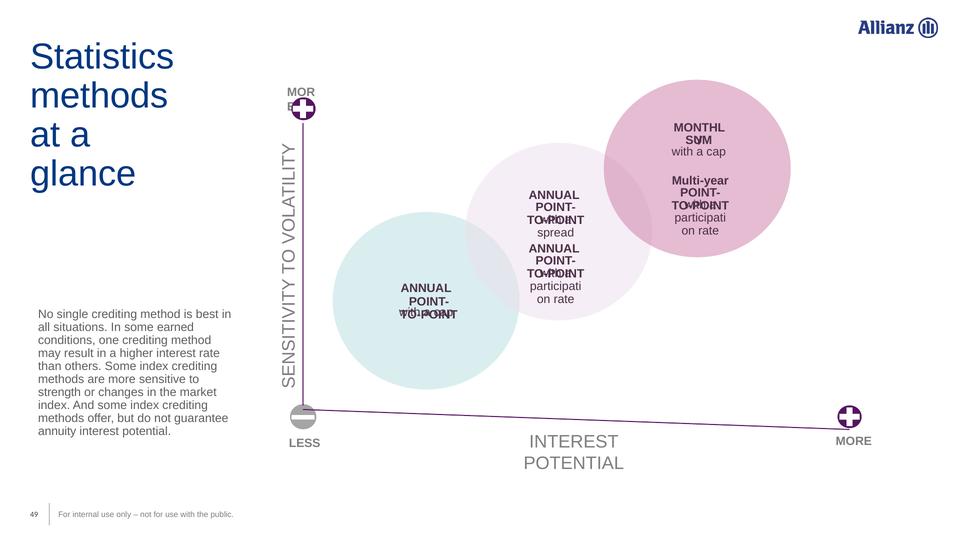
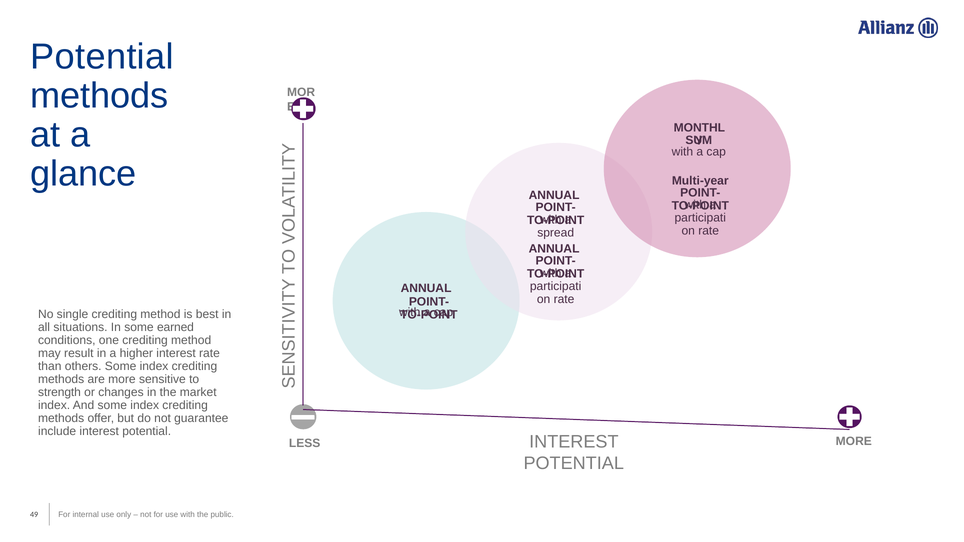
Statistics at (102, 57): Statistics -> Potential
annuity: annuity -> include
